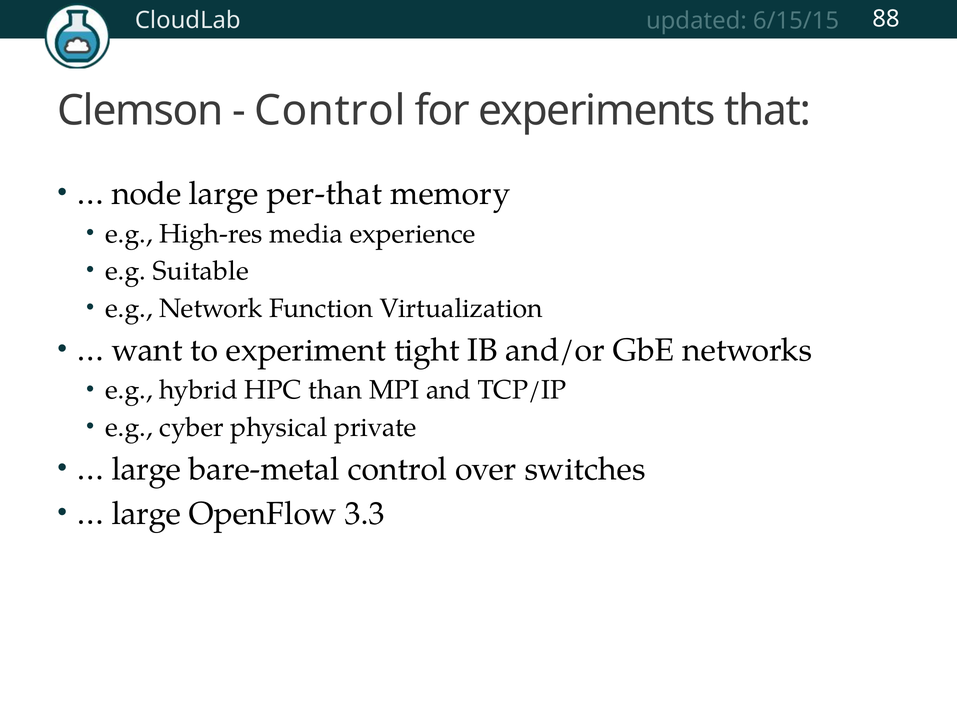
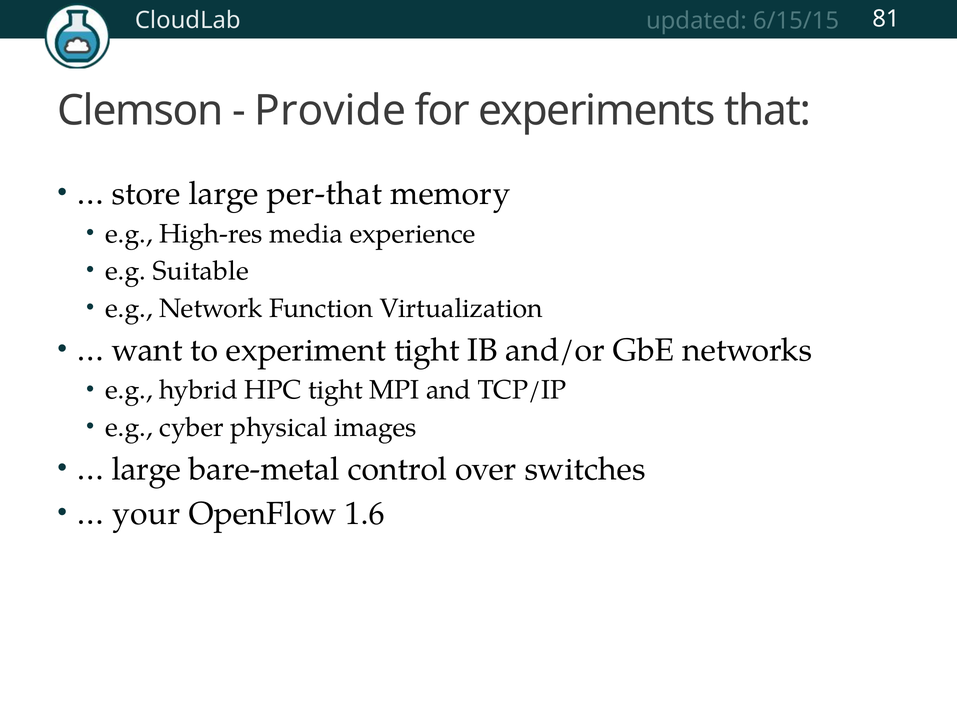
88: 88 -> 81
Control at (330, 111): Control -> Provide
node: node -> store
HPC than: than -> tight
private: private -> images
large at (146, 514): large -> your
3.3: 3.3 -> 1.6
